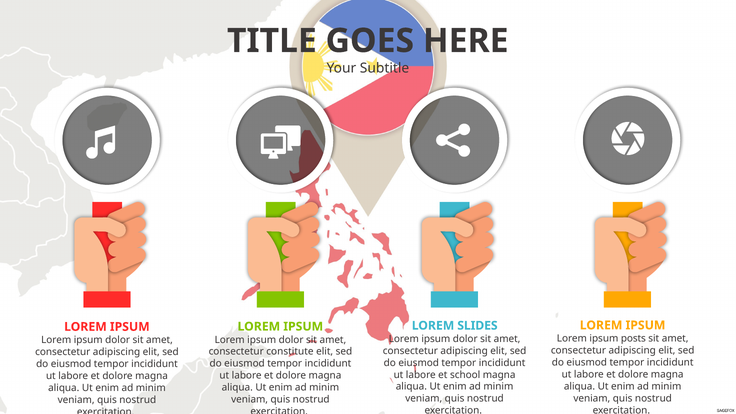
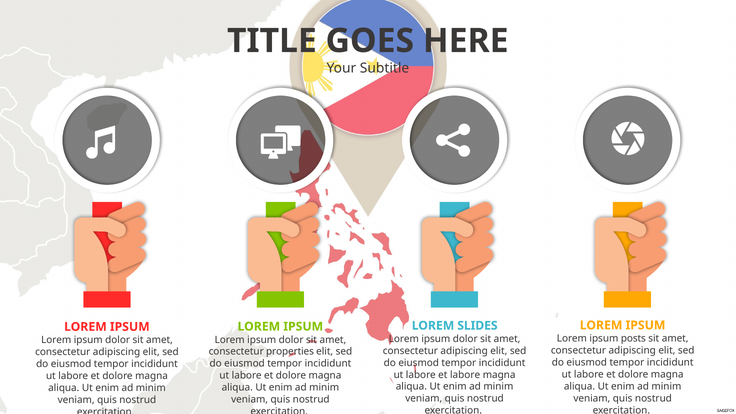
constitute: constitute -> properties
et school: school -> labore
